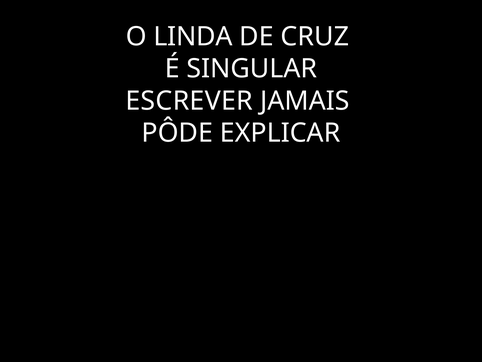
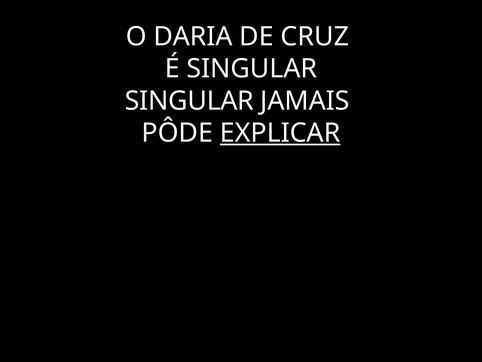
LINDA: LINDA -> DARIA
ESCREVER at (189, 101): ESCREVER -> SINGULAR
EXPLICAR underline: none -> present
